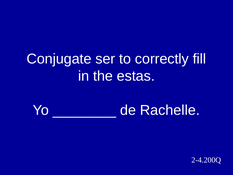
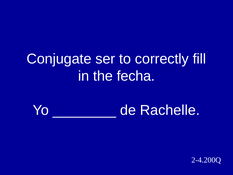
estas: estas -> fecha
